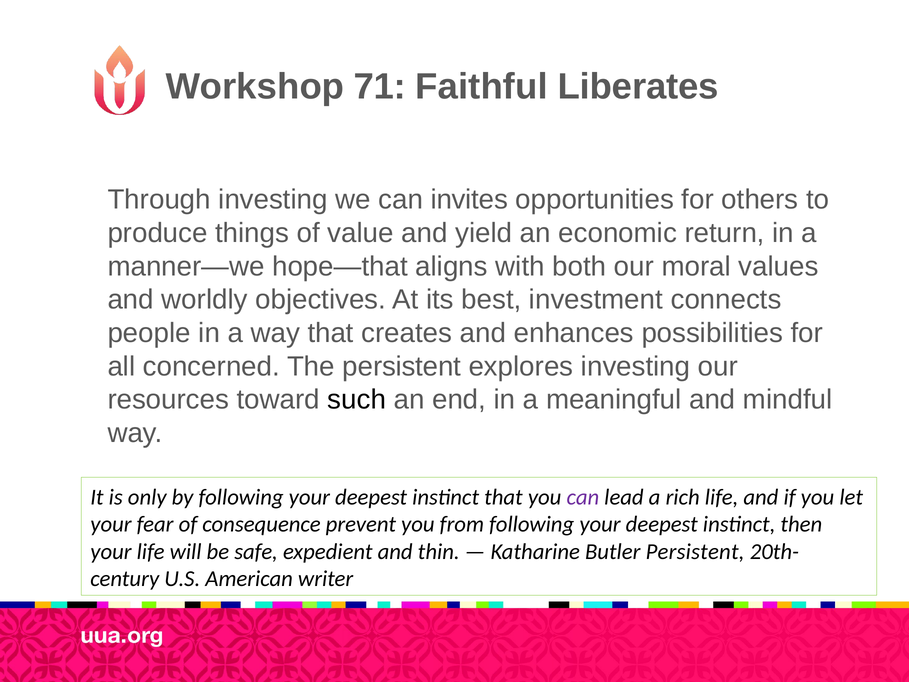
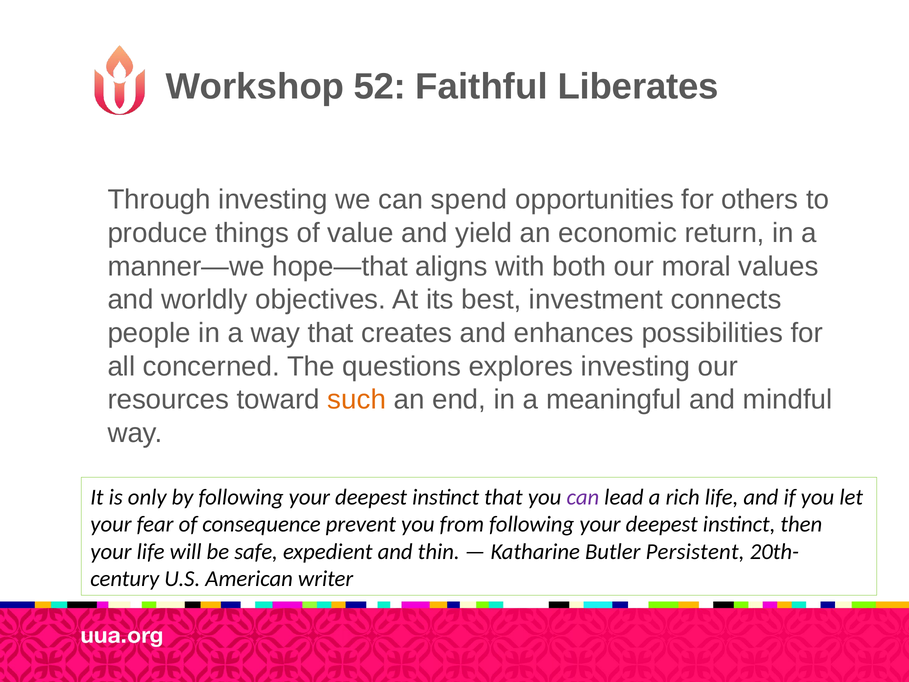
71: 71 -> 52
invites: invites -> spend
The persistent: persistent -> questions
such colour: black -> orange
